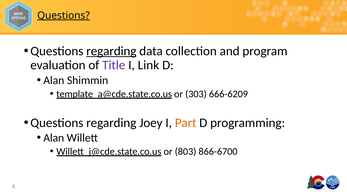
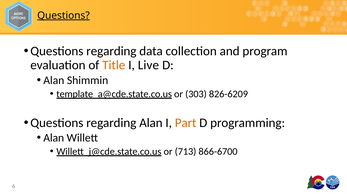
regarding at (111, 51) underline: present -> none
Title colour: purple -> orange
Link: Link -> Live
666-6209: 666-6209 -> 826-6209
regarding Joey: Joey -> Alan
803: 803 -> 713
